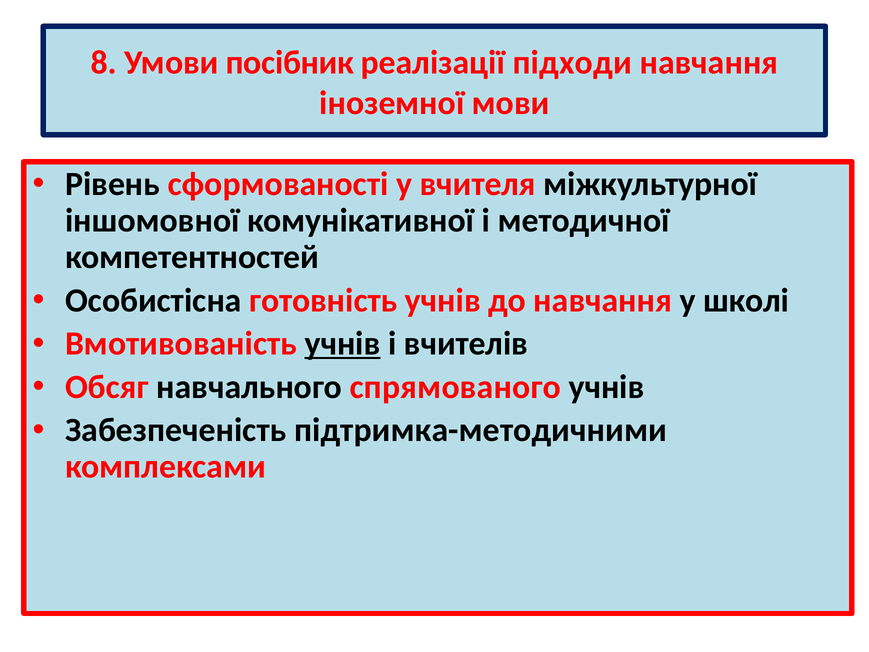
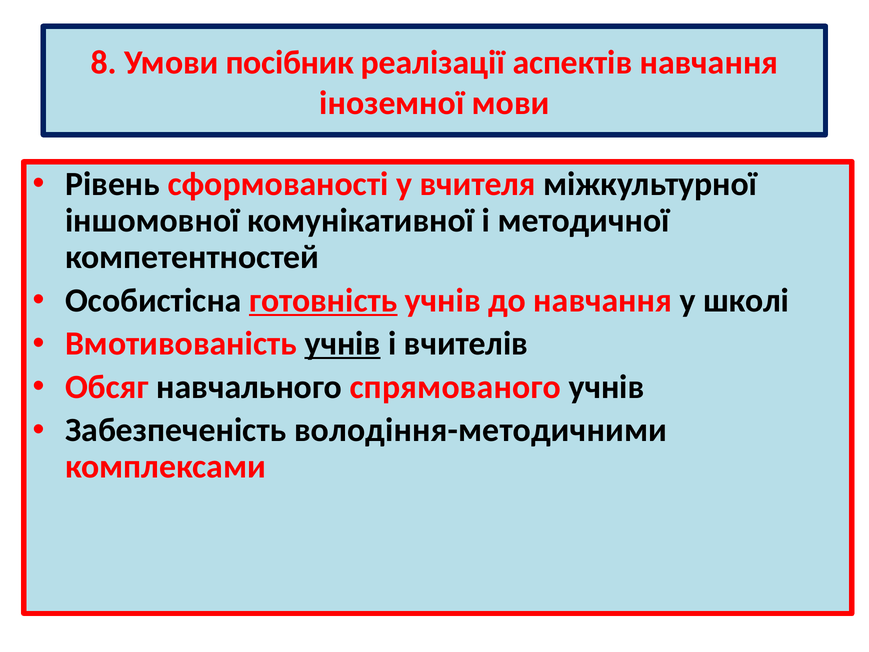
підходи: підходи -> аспектів
готовність underline: none -> present
підтримка-методичними: підтримка-методичними -> володіння-методичними
